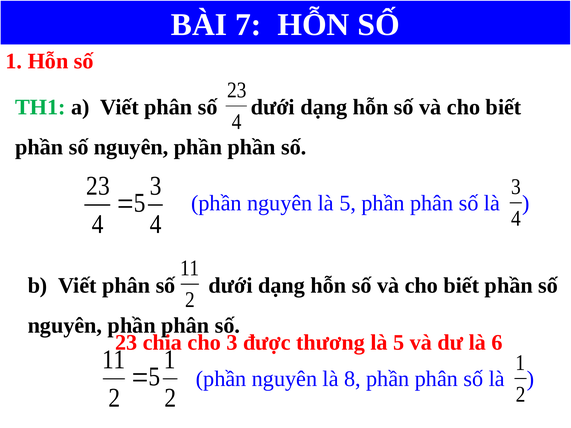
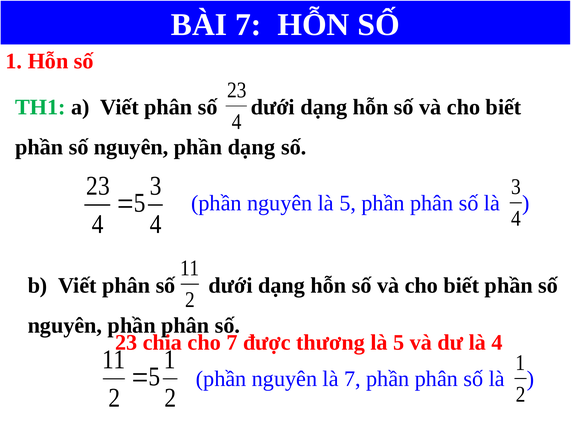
phần phần: phần -> dạng
cho 3: 3 -> 7
là 6: 6 -> 4
là 8: 8 -> 7
